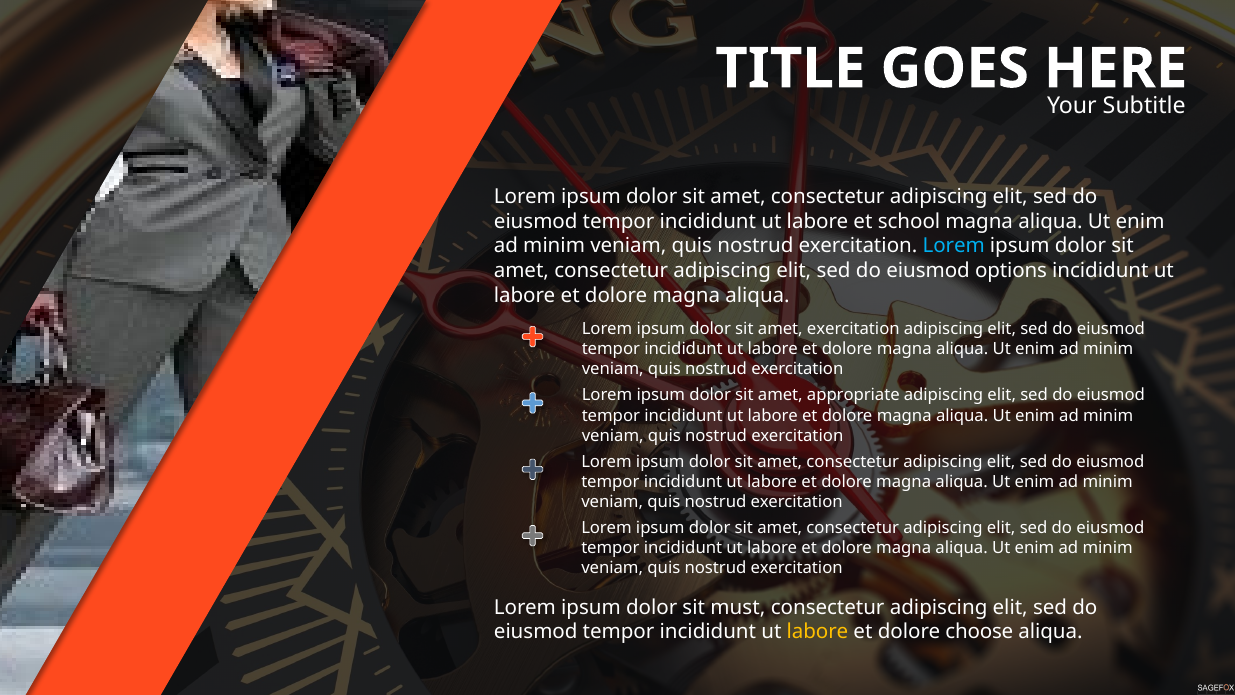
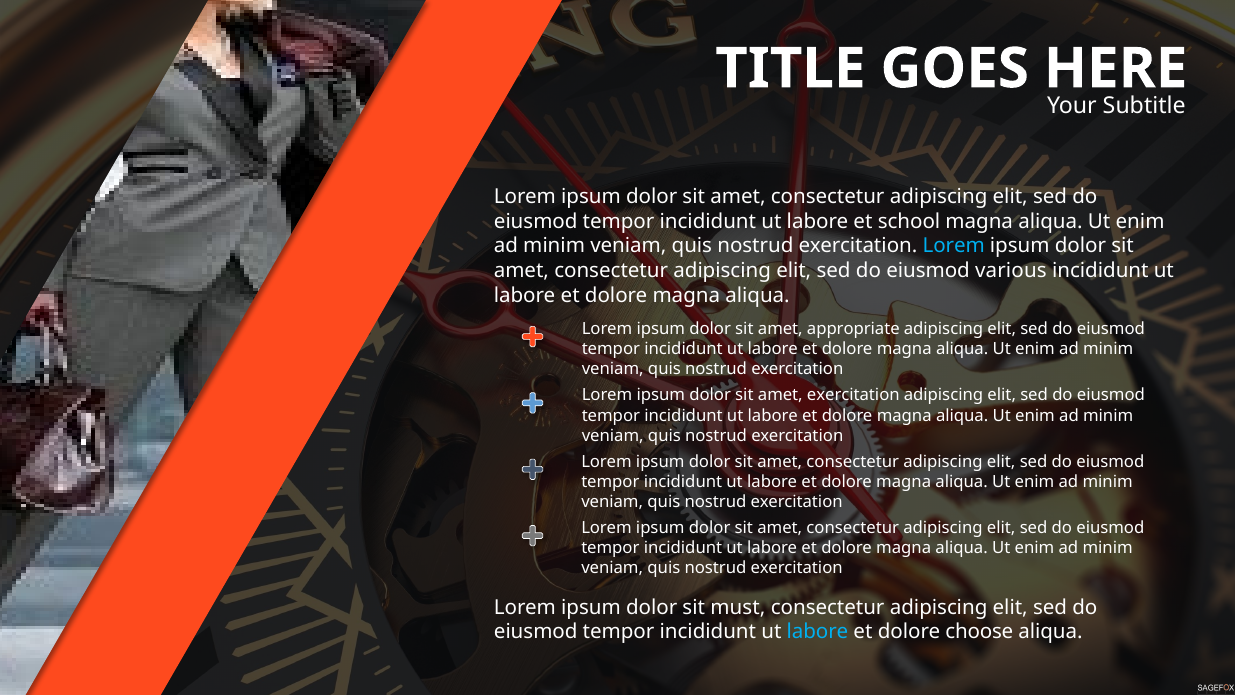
options: options -> various
amet exercitation: exercitation -> appropriate
amet appropriate: appropriate -> exercitation
labore at (818, 632) colour: yellow -> light blue
